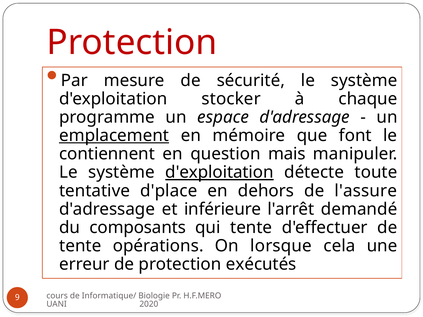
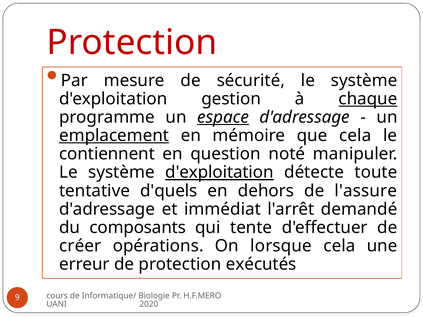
stocker: stocker -> gestion
chaque underline: none -> present
espace underline: none -> present
que font: font -> cela
mais: mais -> noté
d'place: d'place -> d'quels
inférieure: inférieure -> immédiat
tente at (80, 246): tente -> créer
